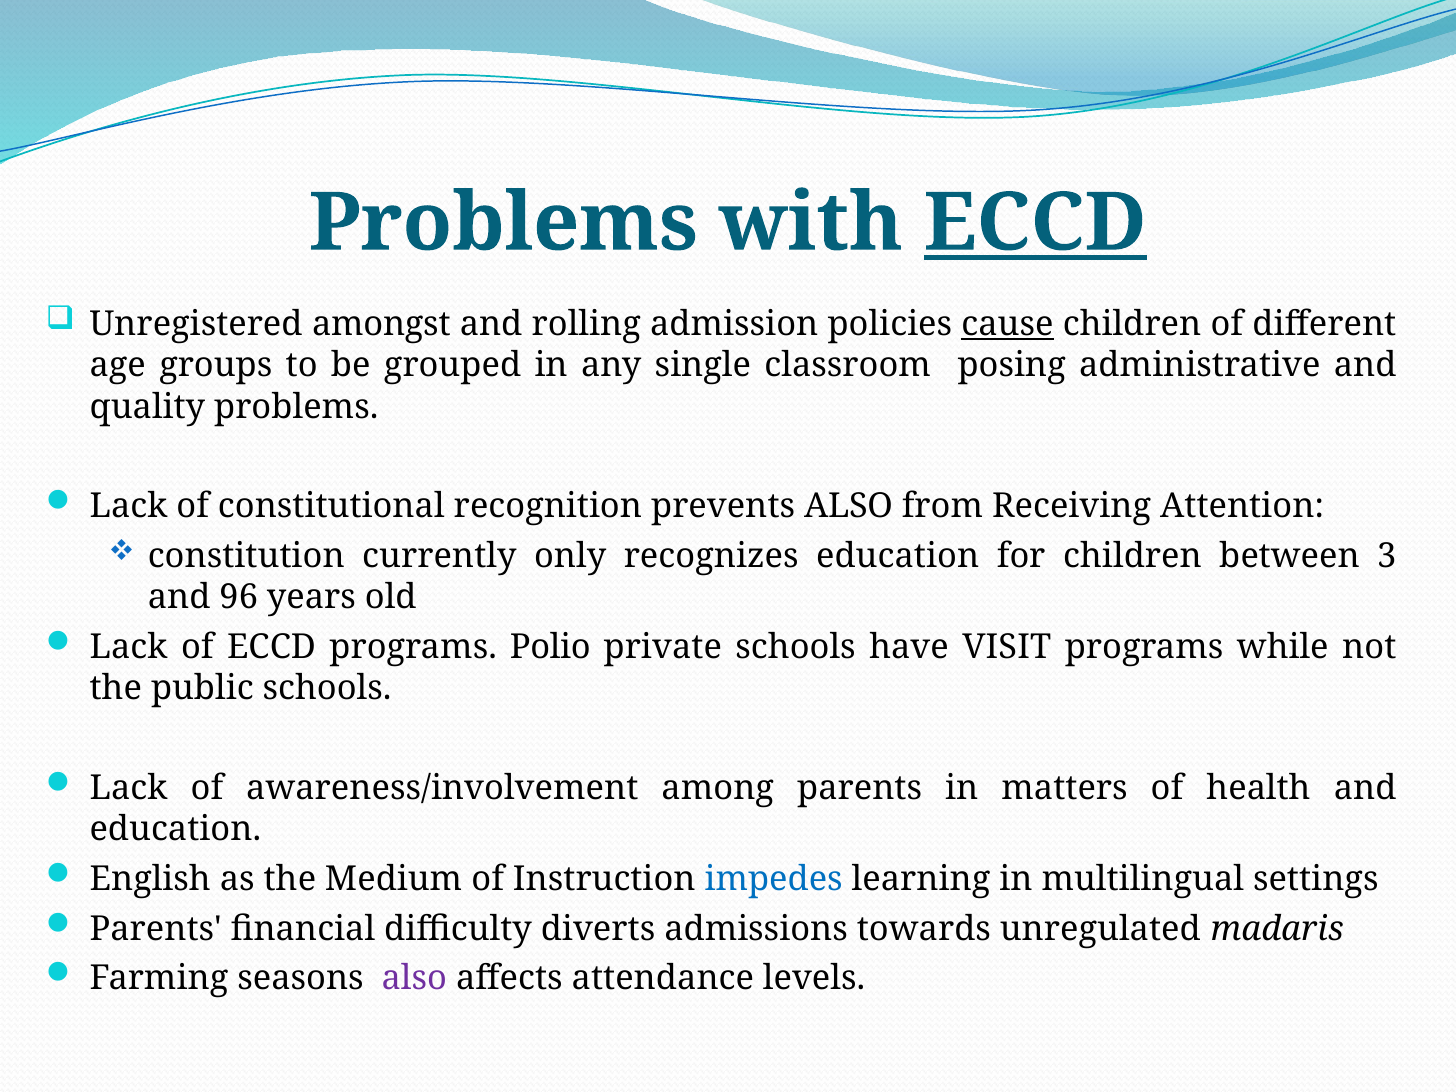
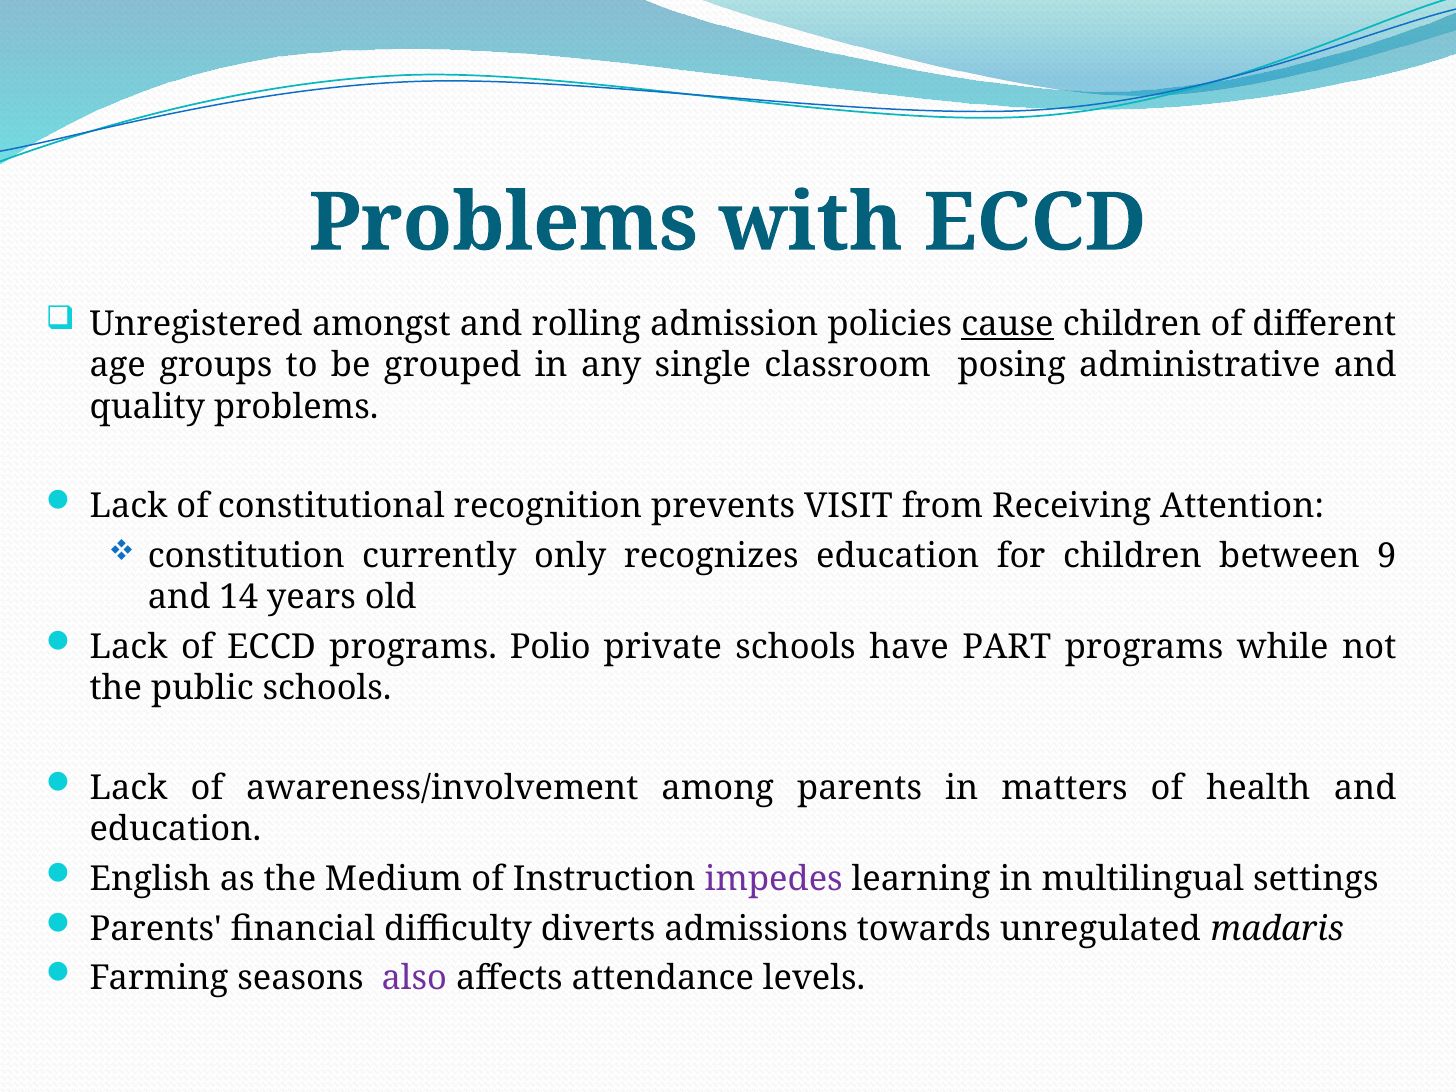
ECCD at (1035, 223) underline: present -> none
prevents ALSO: ALSO -> VISIT
3: 3 -> 9
96: 96 -> 14
VISIT: VISIT -> PART
impedes colour: blue -> purple
